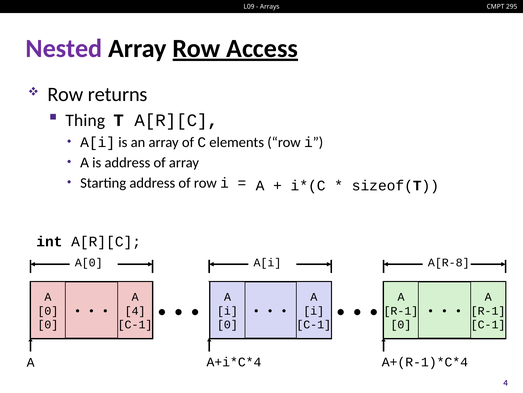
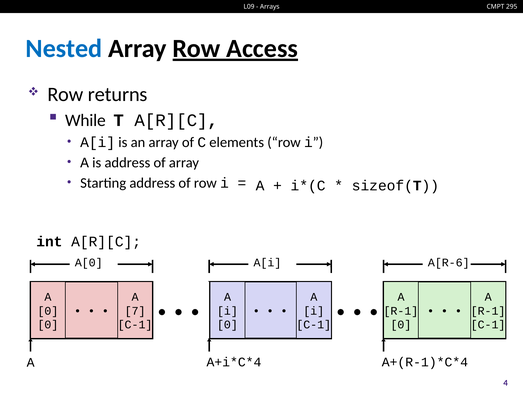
Nested colour: purple -> blue
Thing: Thing -> While
A[R-8: A[R-8 -> A[R-6
4 at (135, 310): 4 -> 7
